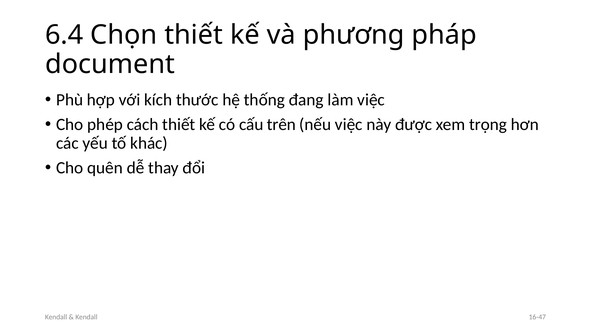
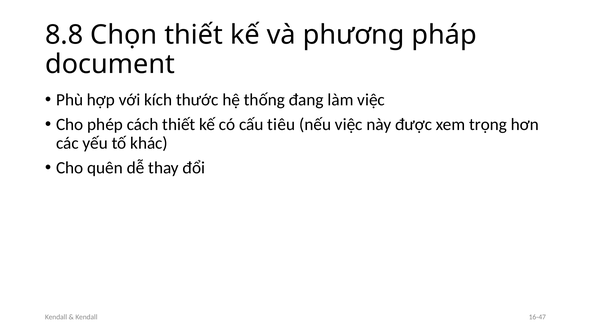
6.4: 6.4 -> 8.8
trên: trên -> tiêu
